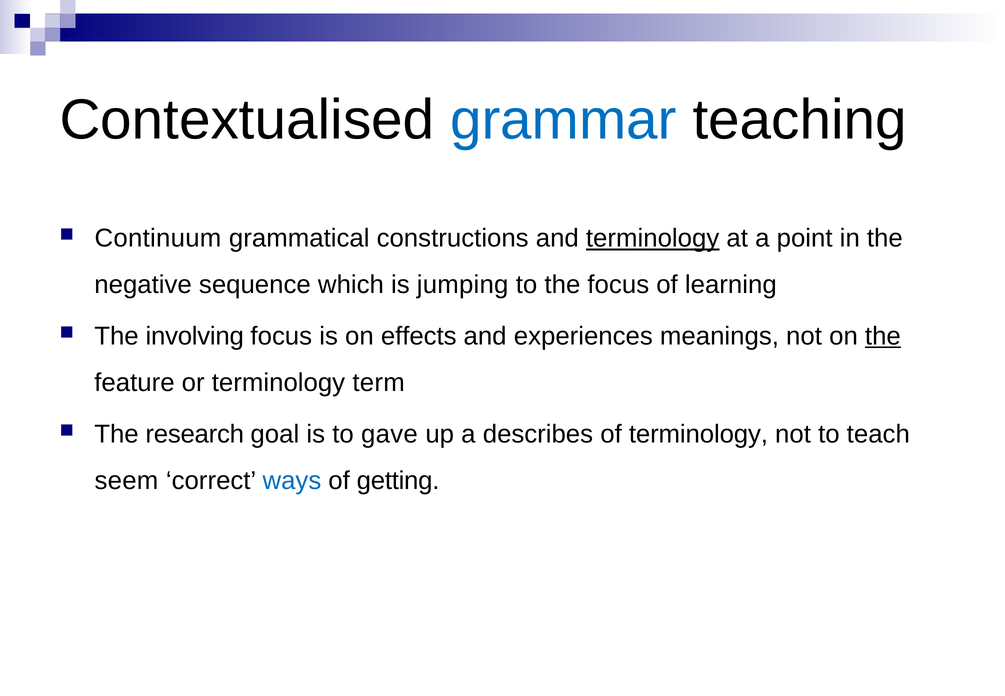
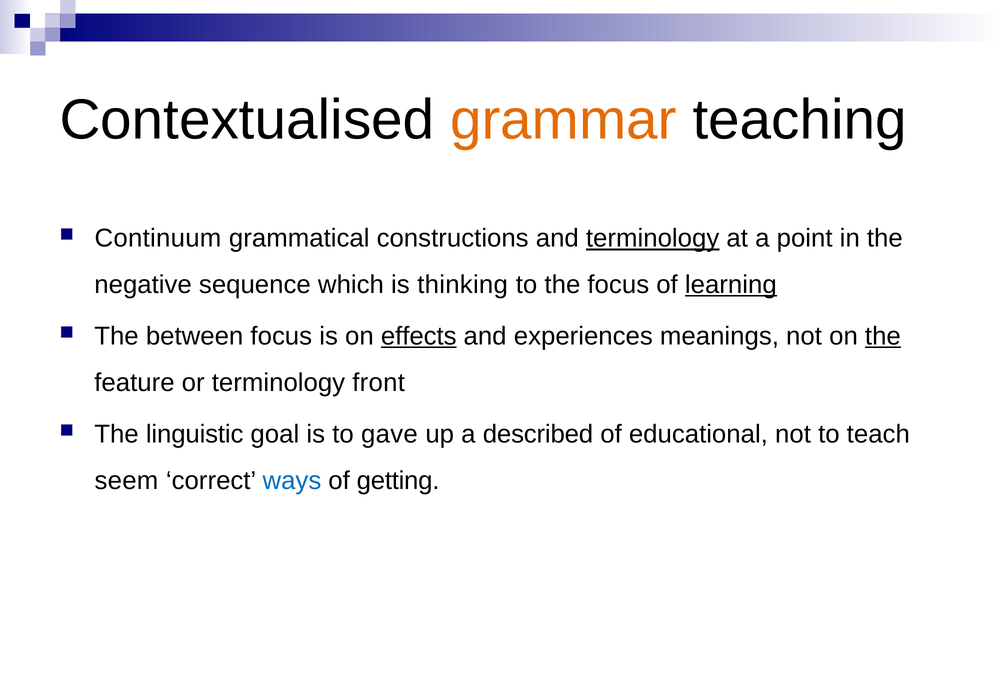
grammar colour: blue -> orange
jumping: jumping -> thinking
learning underline: none -> present
involving: involving -> between
effects underline: none -> present
term: term -> front
research: research -> linguistic
describes: describes -> described
of terminology: terminology -> educational
